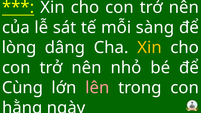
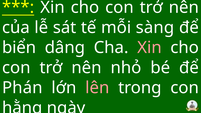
lòng: lòng -> biển
Xin at (149, 48) colour: yellow -> pink
Cùng: Cùng -> Phán
